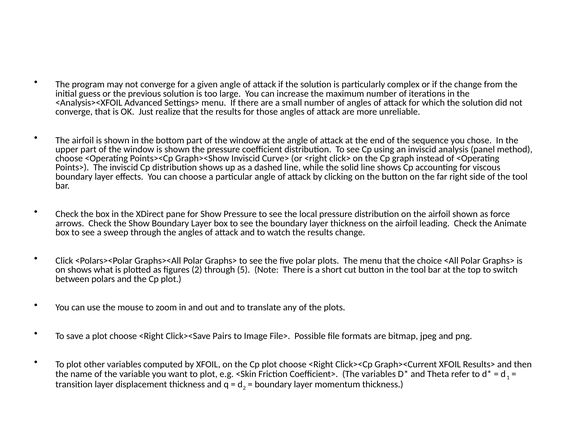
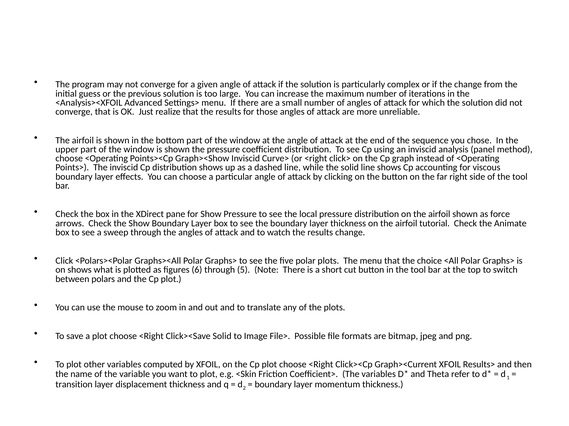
leading: leading -> tutorial
figures 2: 2 -> 6
Click><Save Pairs: Pairs -> Solid
